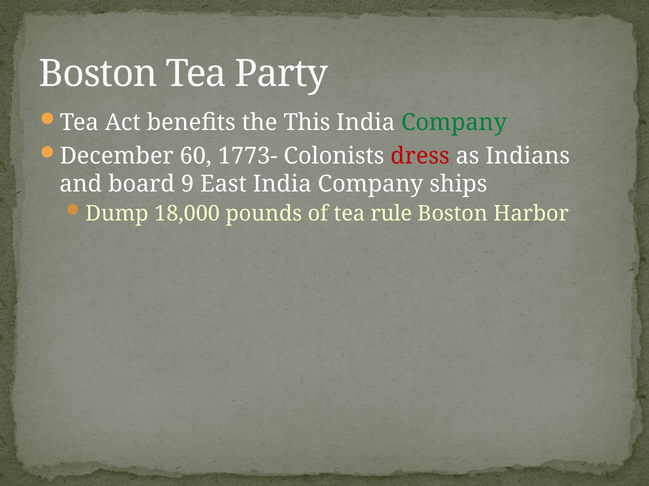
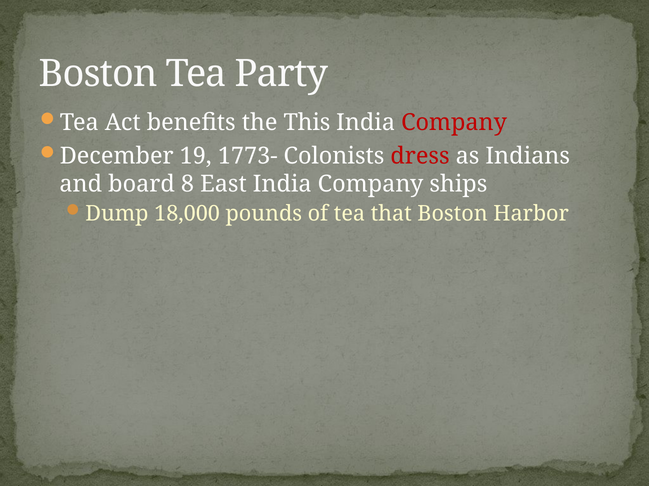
Company at (454, 123) colour: green -> red
60: 60 -> 19
9: 9 -> 8
rule: rule -> that
